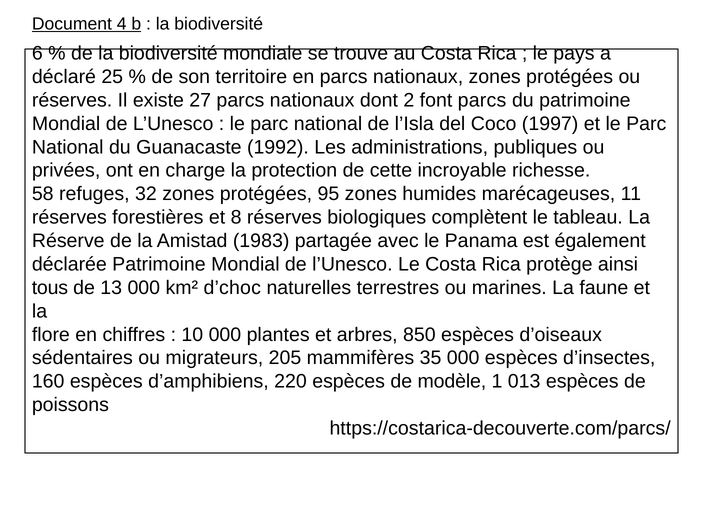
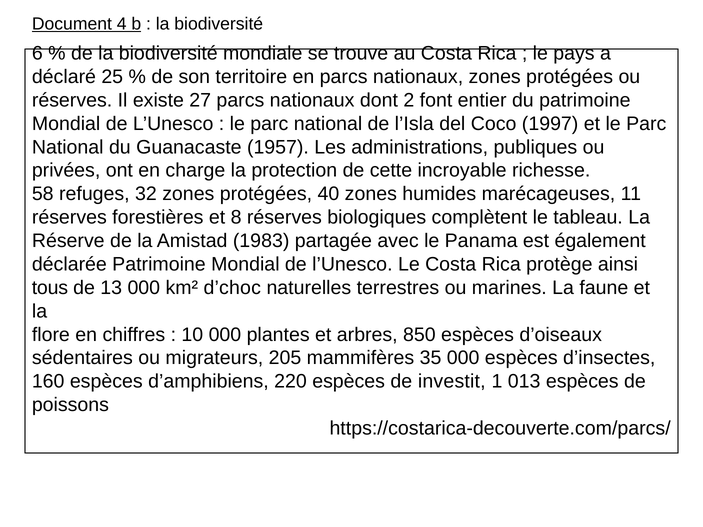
font parcs: parcs -> entier
1992: 1992 -> 1957
95: 95 -> 40
modèle: modèle -> investit
